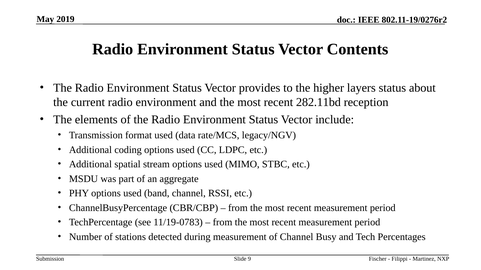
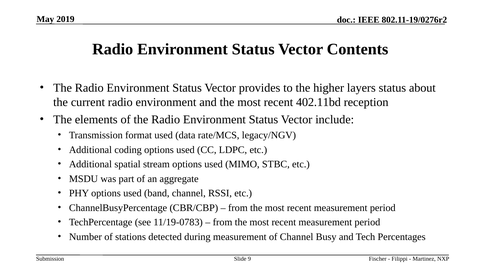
282.11bd: 282.11bd -> 402.11bd
